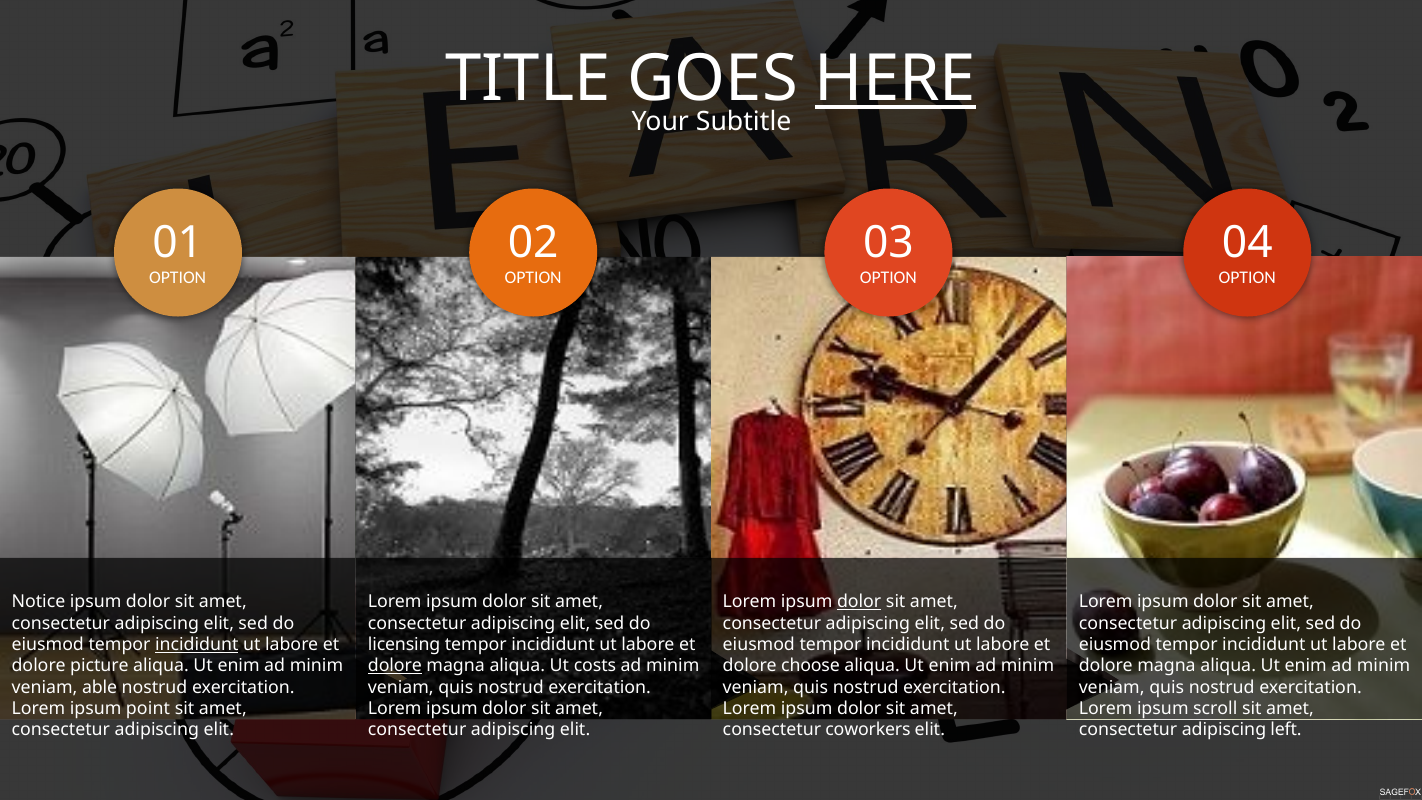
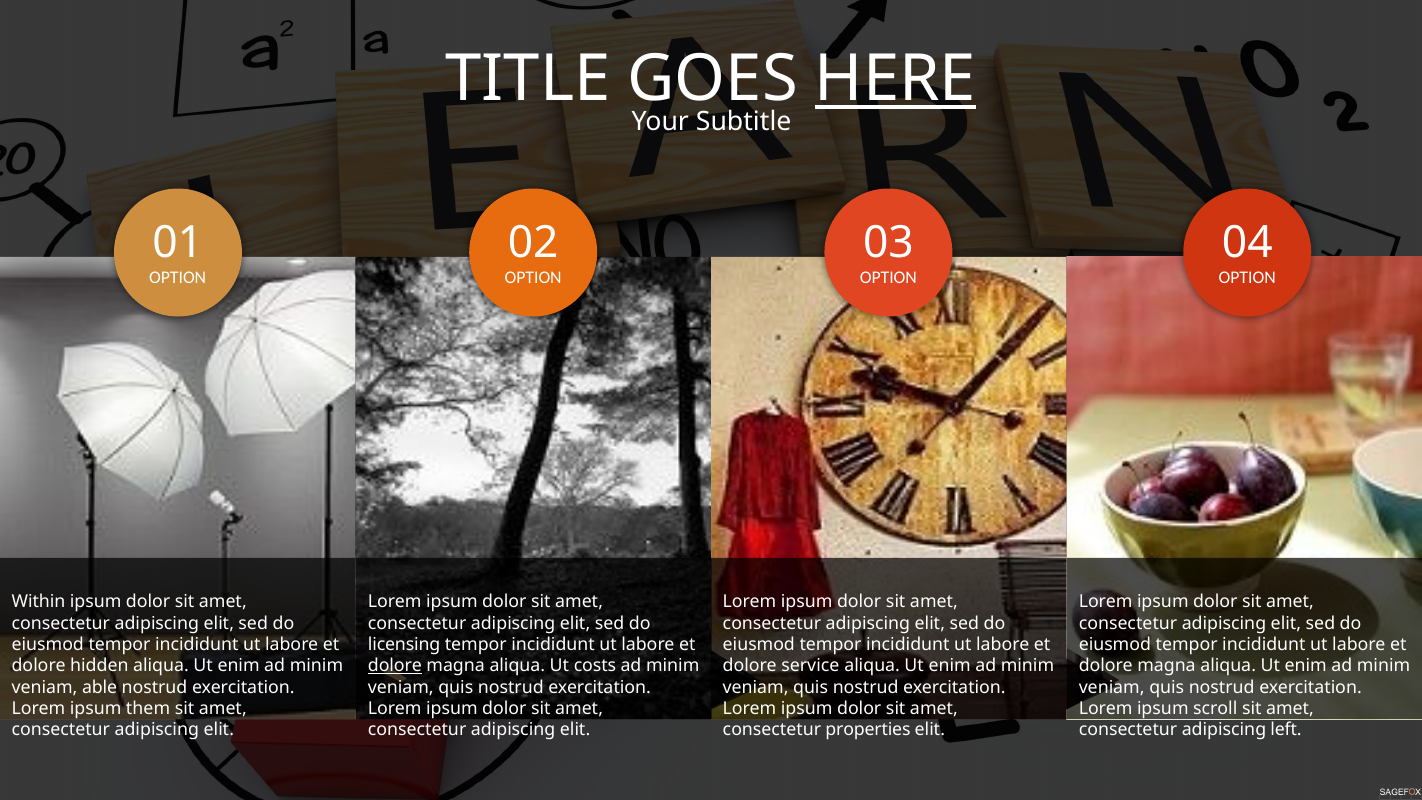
Notice: Notice -> Within
dolor at (859, 602) underline: present -> none
incididunt at (197, 644) underline: present -> none
picture: picture -> hidden
choose: choose -> service
point: point -> them
coworkers: coworkers -> properties
